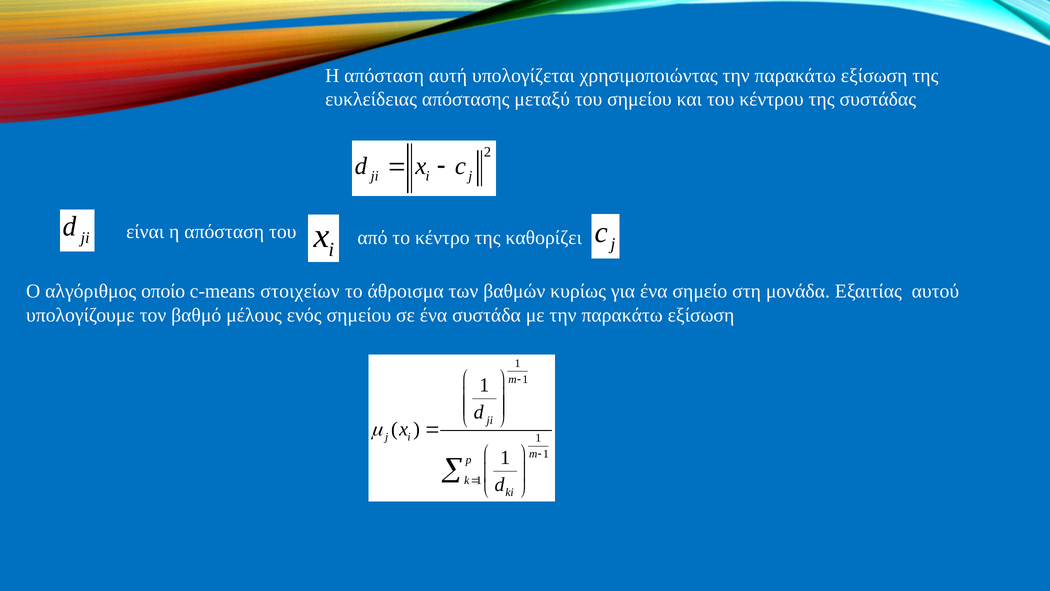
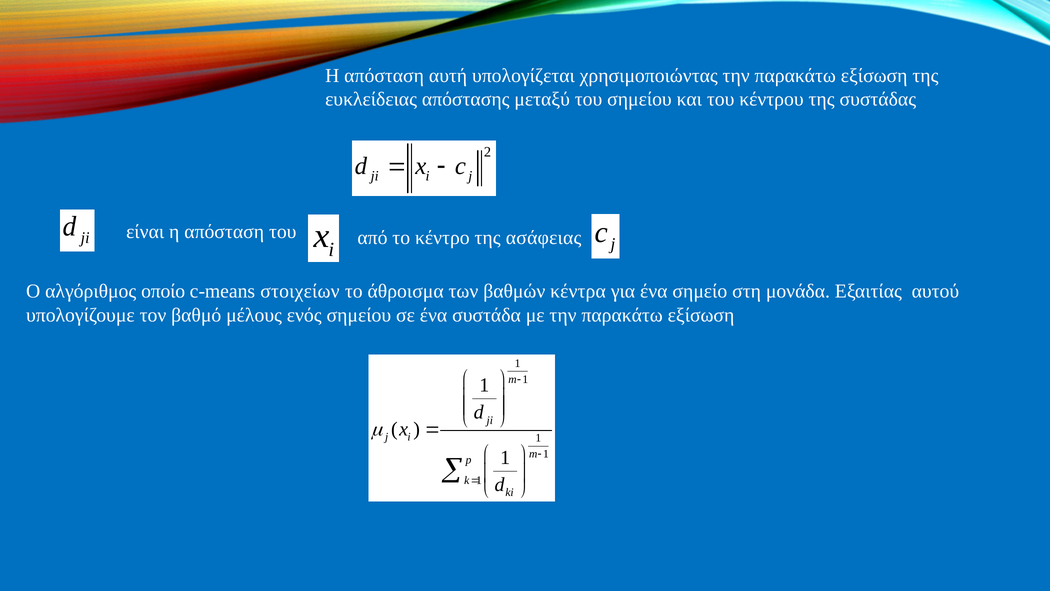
καθορίζει: καθορίζει -> ασάφειας
κυρίως: κυρίως -> κέντρα
